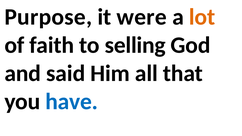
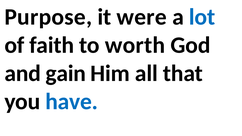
lot colour: orange -> blue
selling: selling -> worth
said: said -> gain
